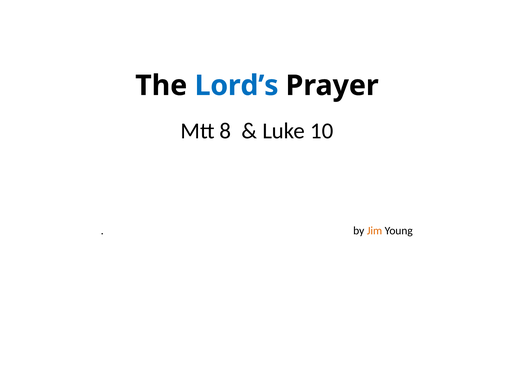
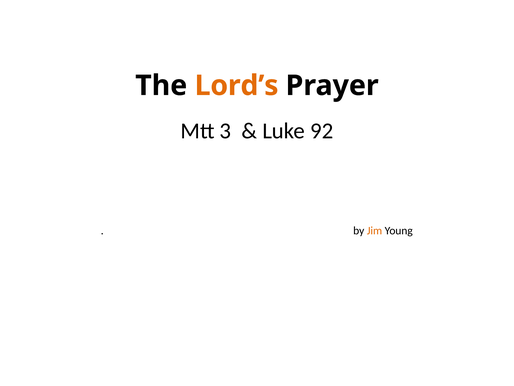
Lord’s colour: blue -> orange
8: 8 -> 3
10: 10 -> 92
